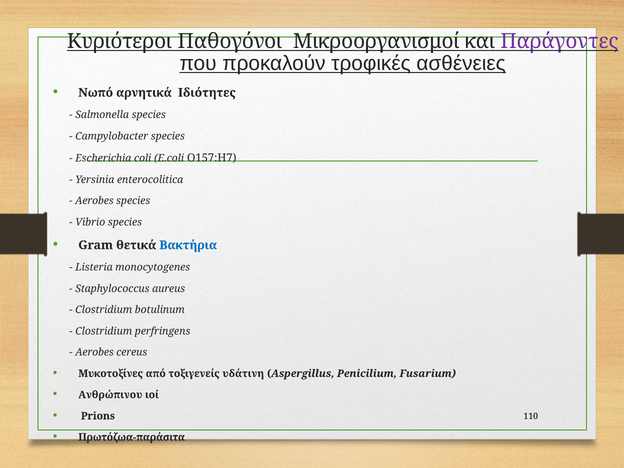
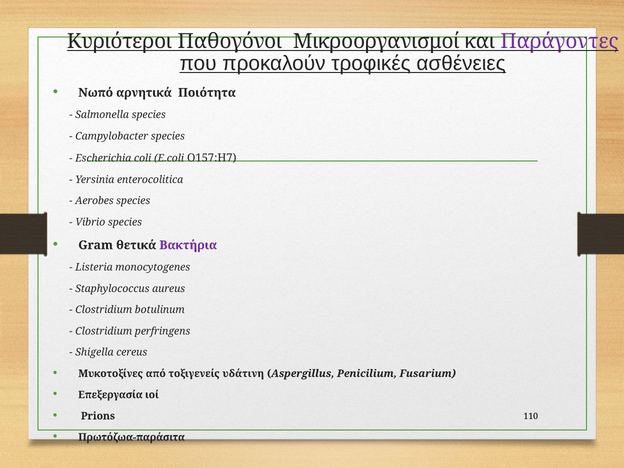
Ιδιότητες: Ιδιότητες -> Ποιότητα
Βακτήρια colour: blue -> purple
Aerobes at (94, 352): Aerobes -> Shigella
Ανθρώπινου: Ανθρώπινου -> Επεξεργασία
